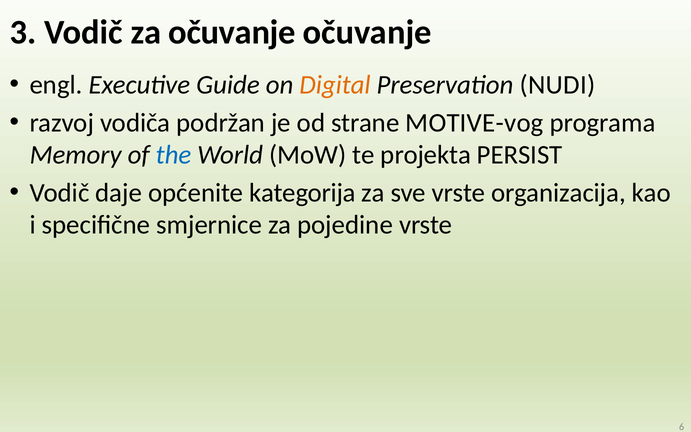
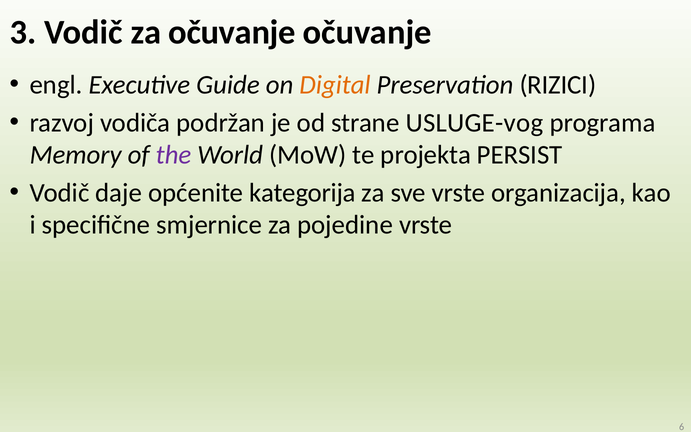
NUDI: NUDI -> RIZICI
MOTIVE-vog: MOTIVE-vog -> USLUGE-vog
the colour: blue -> purple
